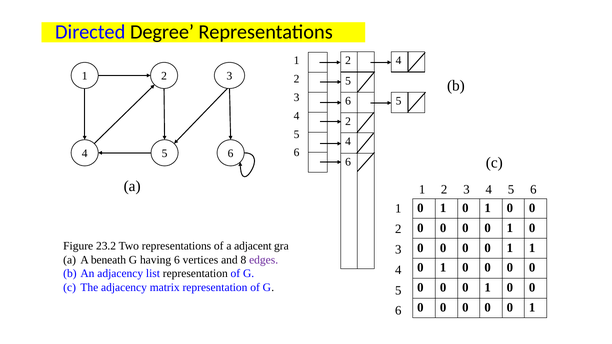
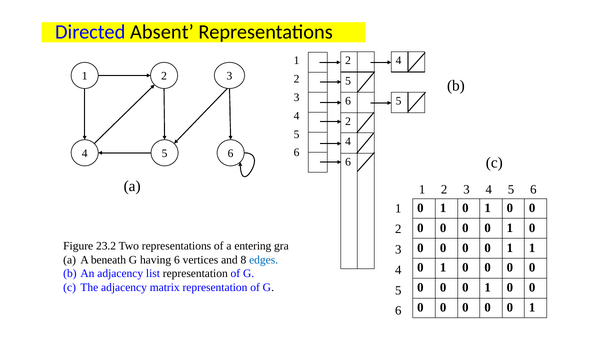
Degree: Degree -> Absent
adjacent: adjacent -> entering
edges colour: purple -> blue
